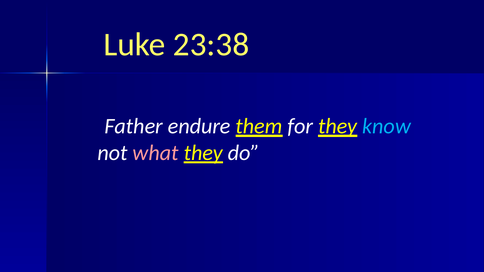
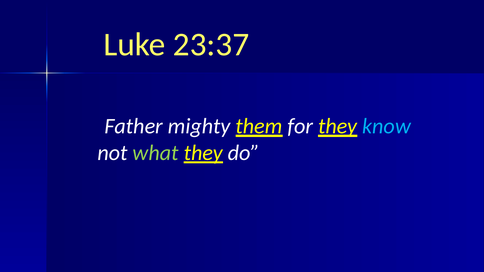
23:38: 23:38 -> 23:37
endure: endure -> mighty
what colour: pink -> light green
